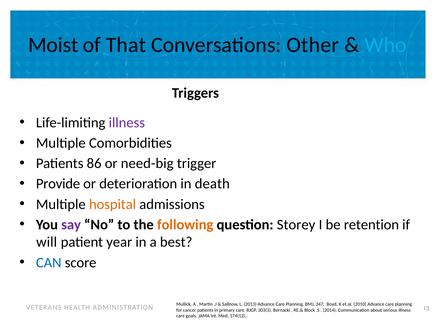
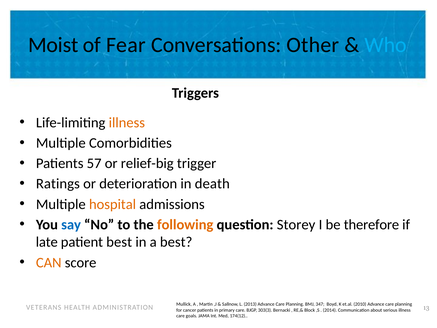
That: That -> Fear
illness at (127, 123) colour: purple -> orange
86: 86 -> 57
need-big: need-big -> relief-big
Provide: Provide -> Ratings
say colour: purple -> blue
retention: retention -> therefore
will: will -> late
patient year: year -> best
CAN colour: blue -> orange
